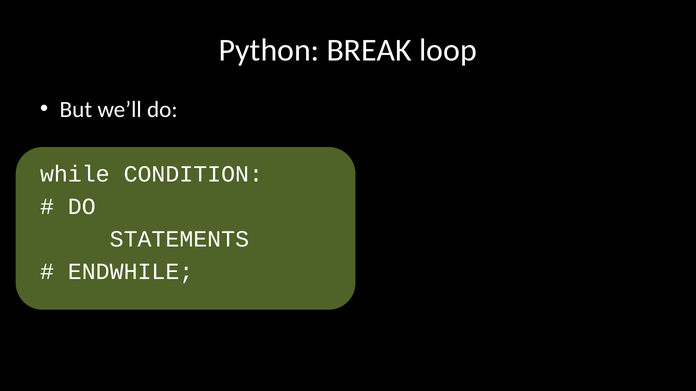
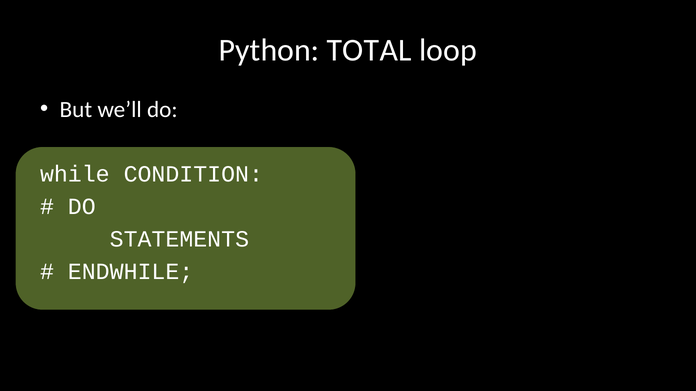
BREAK: BREAK -> TOTAL
